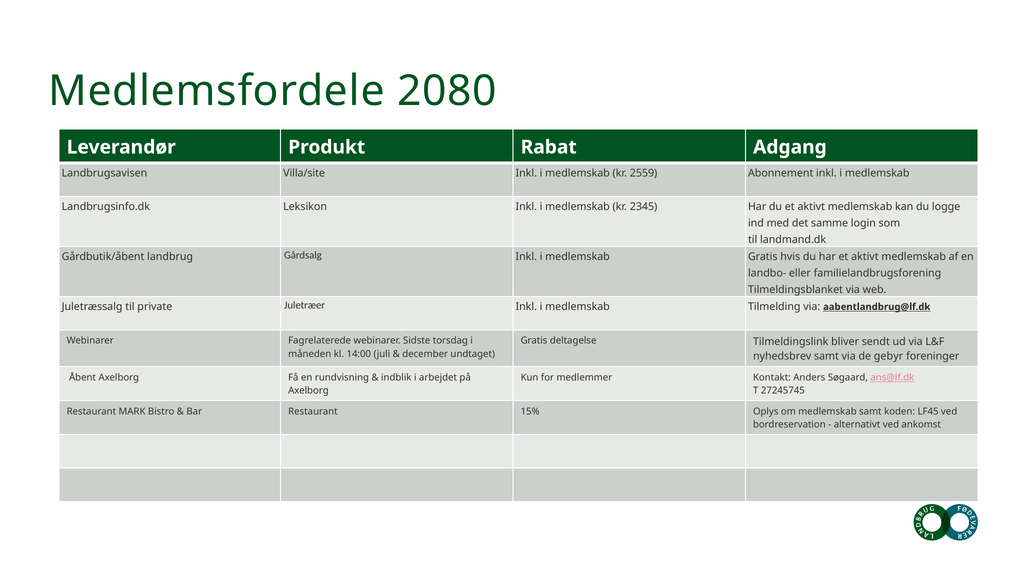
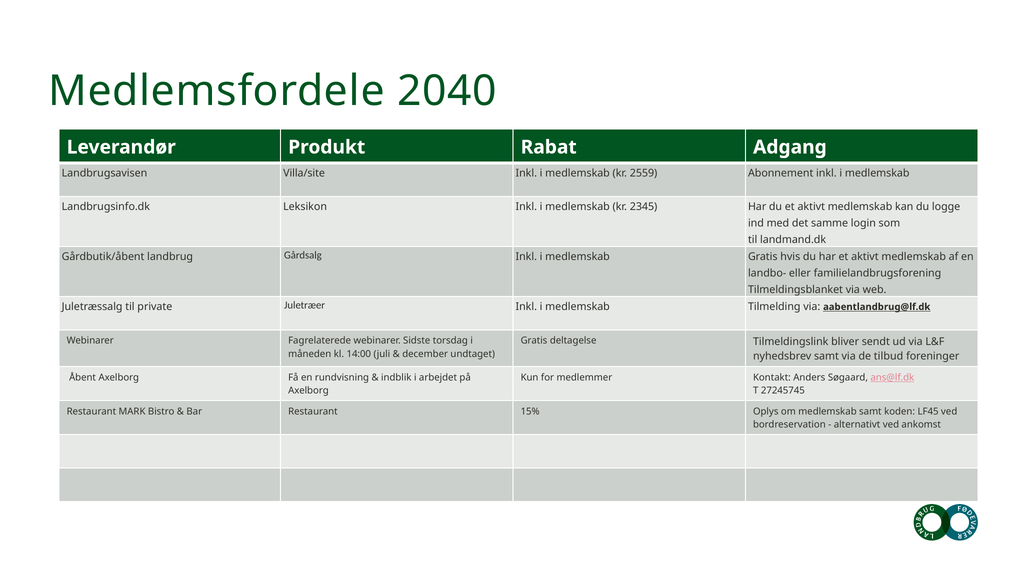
2080: 2080 -> 2040
gebyr: gebyr -> tilbud
